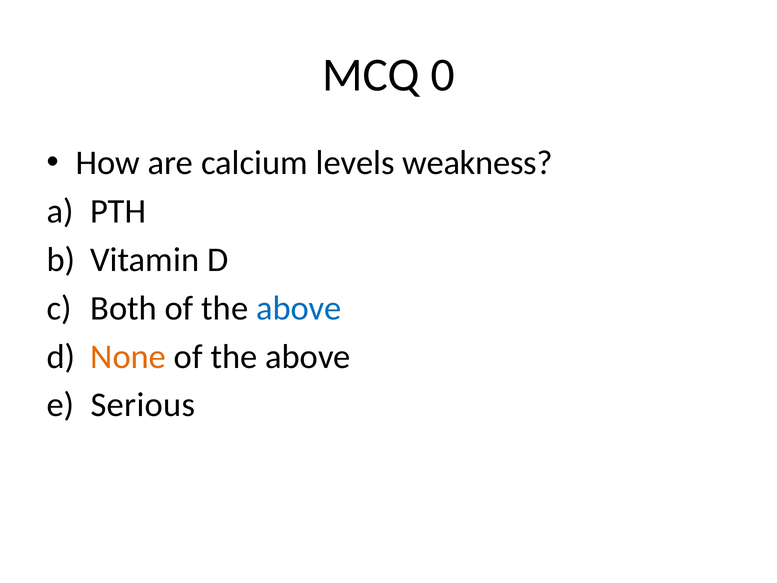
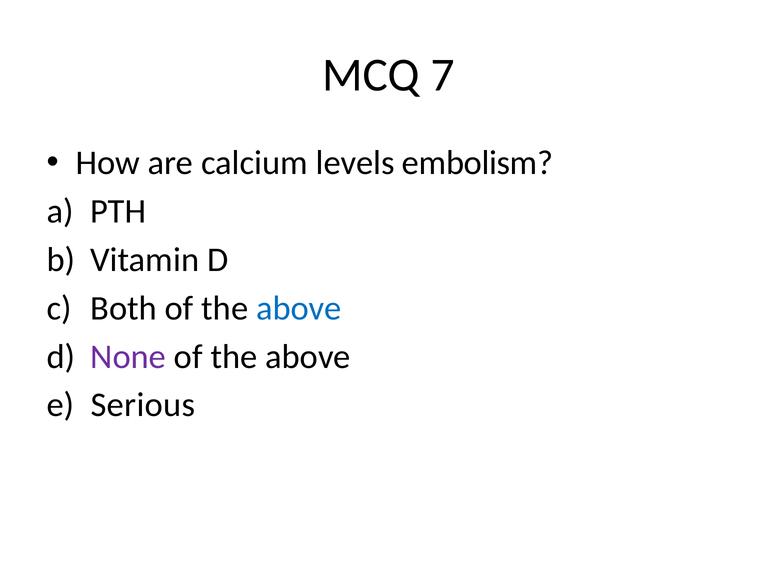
0: 0 -> 7
weakness: weakness -> embolism
None colour: orange -> purple
